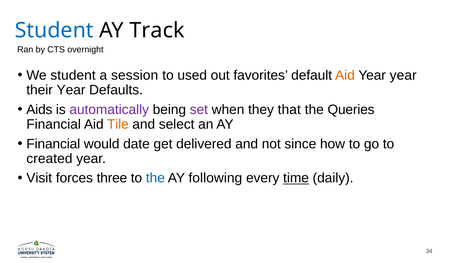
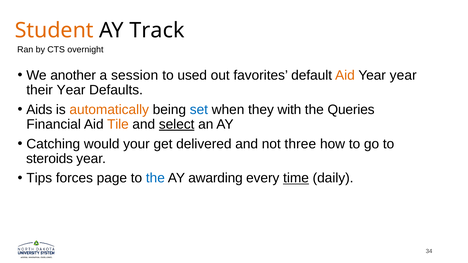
Student at (54, 31) colour: blue -> orange
We student: student -> another
automatically colour: purple -> orange
set colour: purple -> blue
that: that -> with
select underline: none -> present
Financial at (53, 144): Financial -> Catching
date: date -> your
since: since -> three
created: created -> steroids
Visit: Visit -> Tips
three: three -> page
following: following -> awarding
